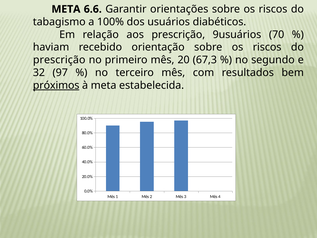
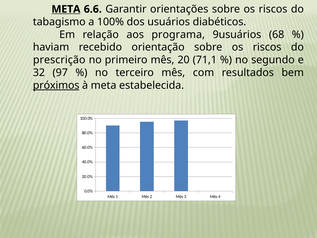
META at (66, 9) underline: none -> present
aos prescrição: prescrição -> programa
70: 70 -> 68
67,3: 67,3 -> 71,1
